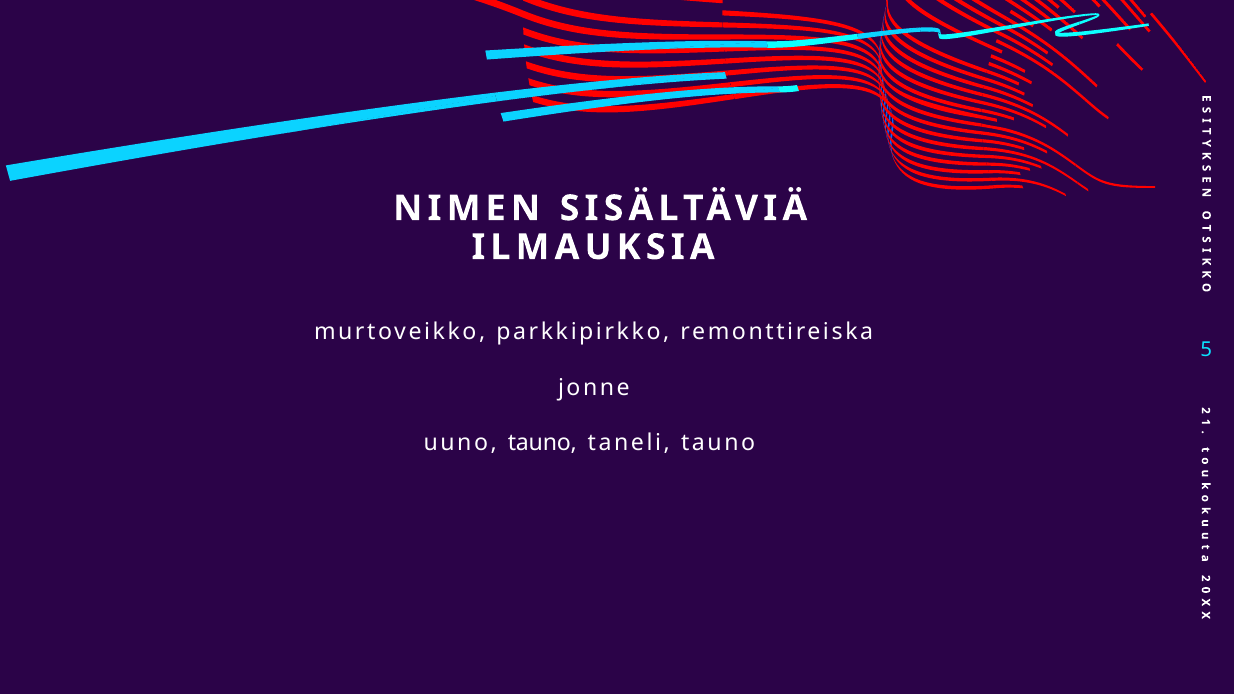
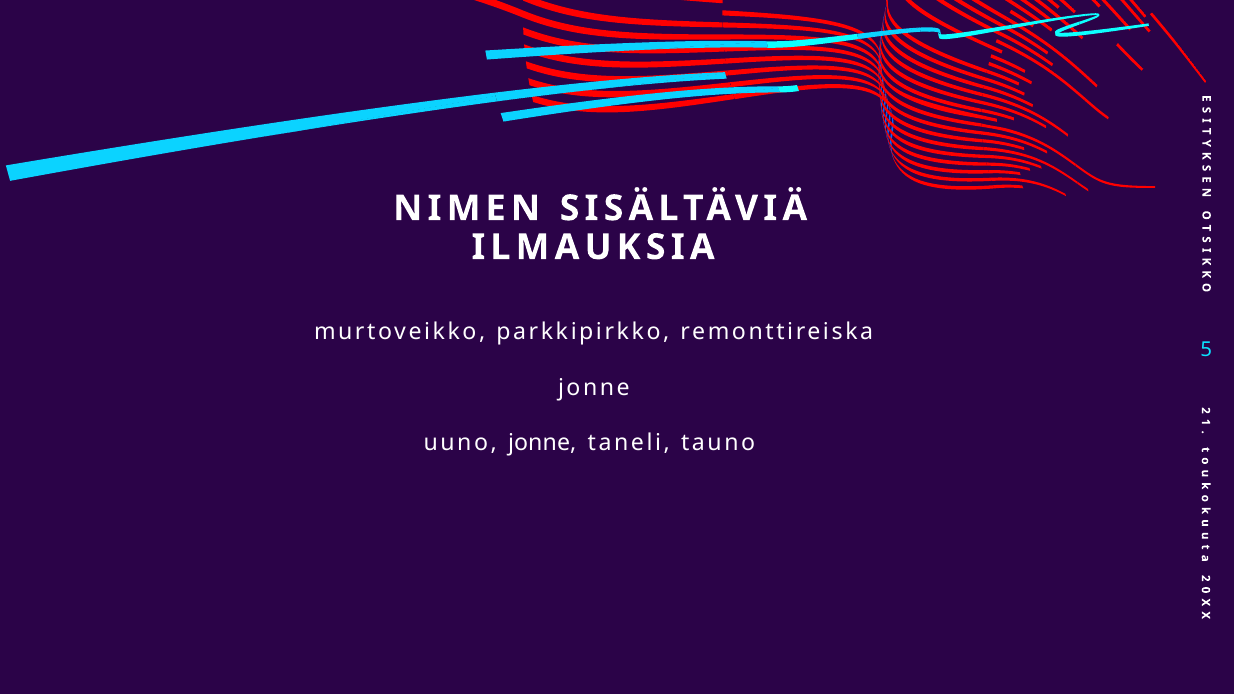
uuno tauno: tauno -> jonne
